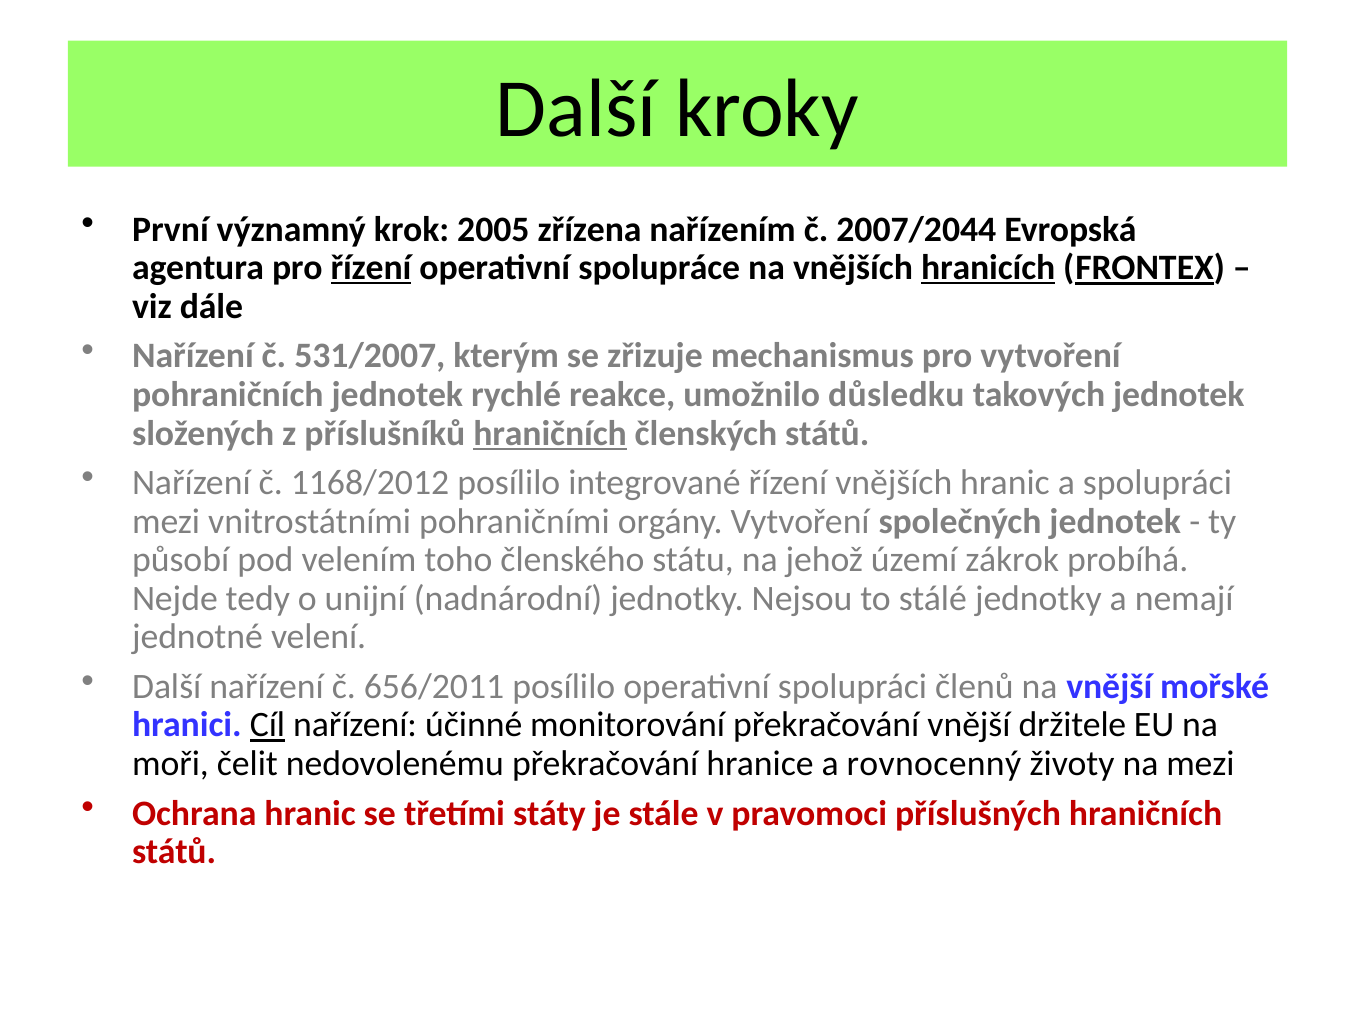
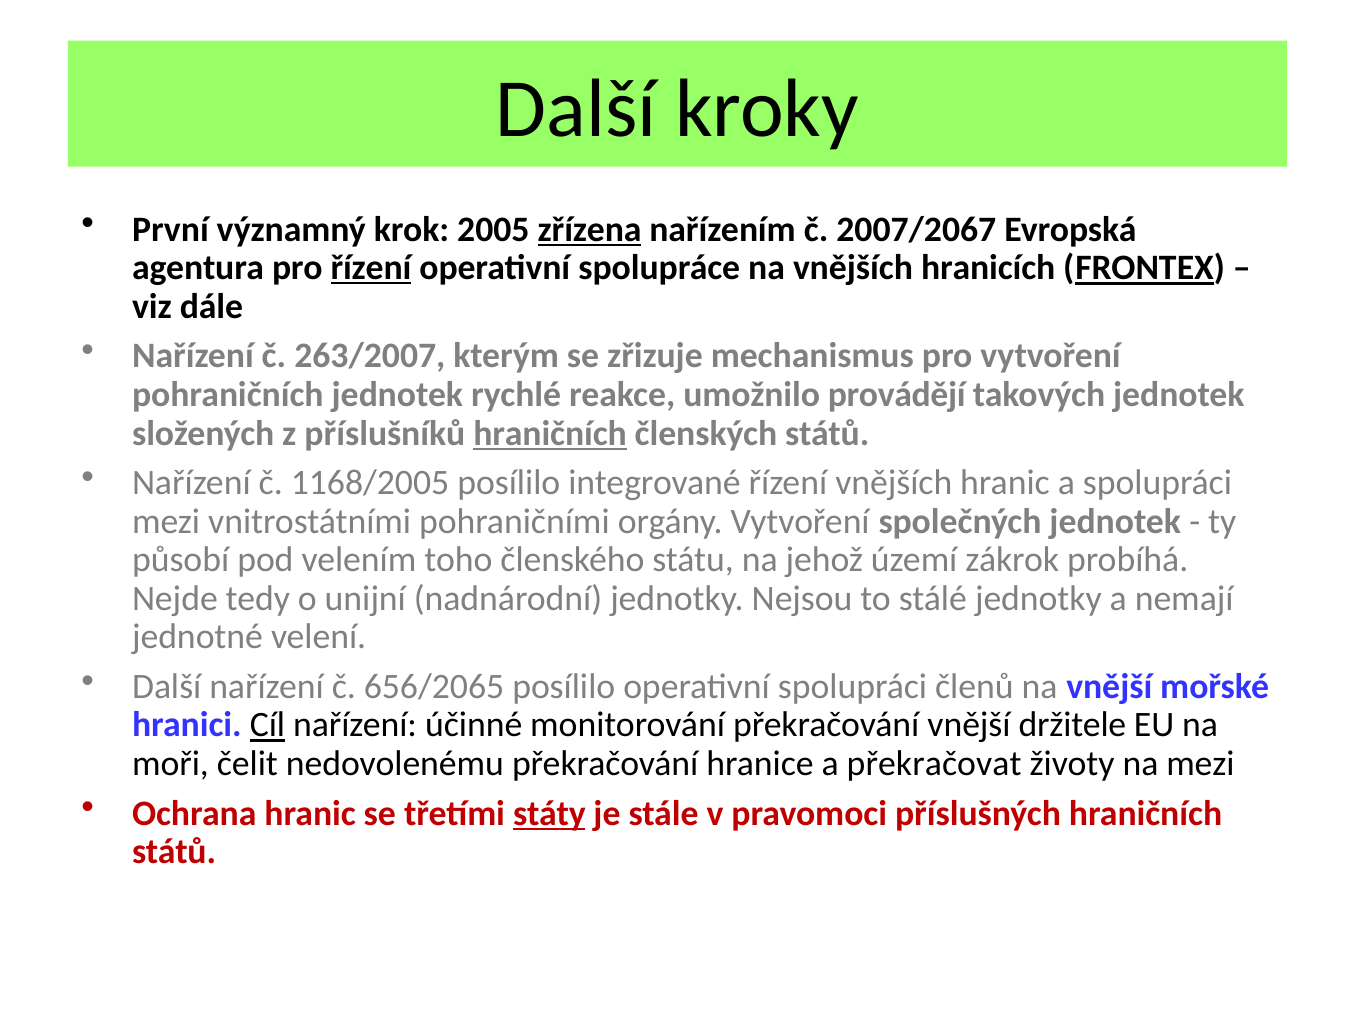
zřízena underline: none -> present
2007/2044: 2007/2044 -> 2007/2067
hranicích underline: present -> none
531/2007: 531/2007 -> 263/2007
důsledku: důsledku -> provádějí
1168/2012: 1168/2012 -> 1168/2005
656/2011: 656/2011 -> 656/2065
rovnocenný: rovnocenný -> překračovat
státy underline: none -> present
